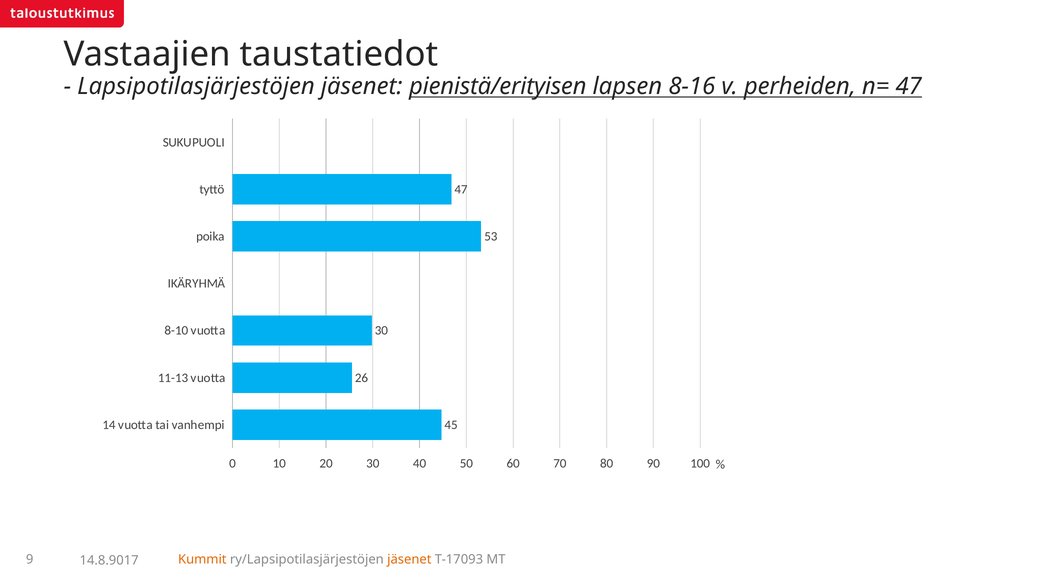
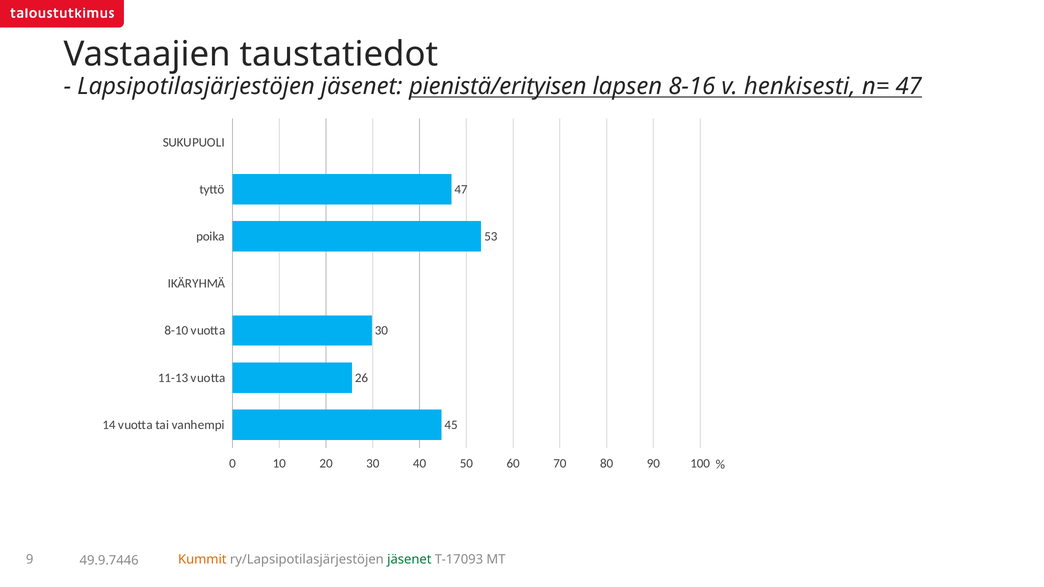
perheiden: perheiden -> henkisesti
14.8.9017: 14.8.9017 -> 49.9.7446
jäsenet at (409, 560) colour: orange -> green
